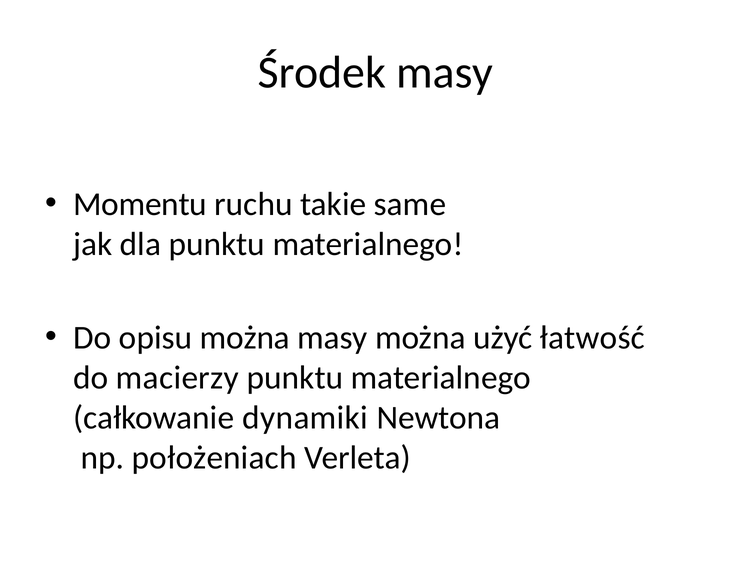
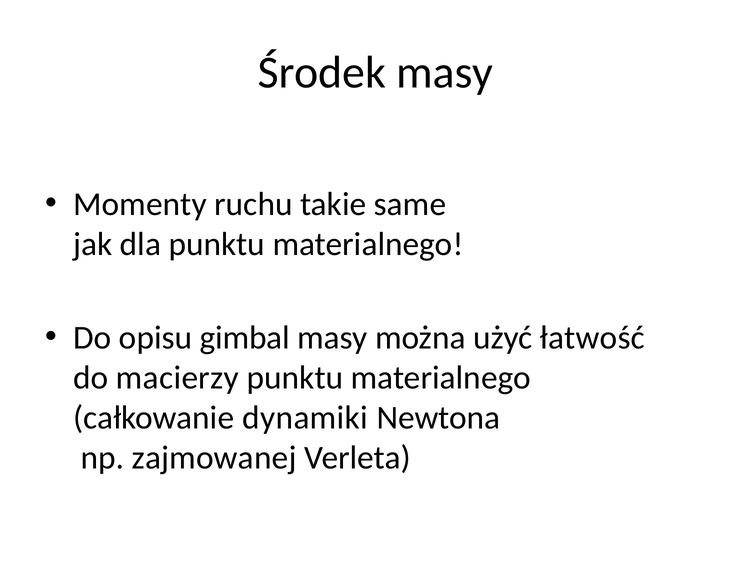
Momentu: Momentu -> Momenty
opisu można: można -> gimbal
położeniach: położeniach -> zajmowanej
